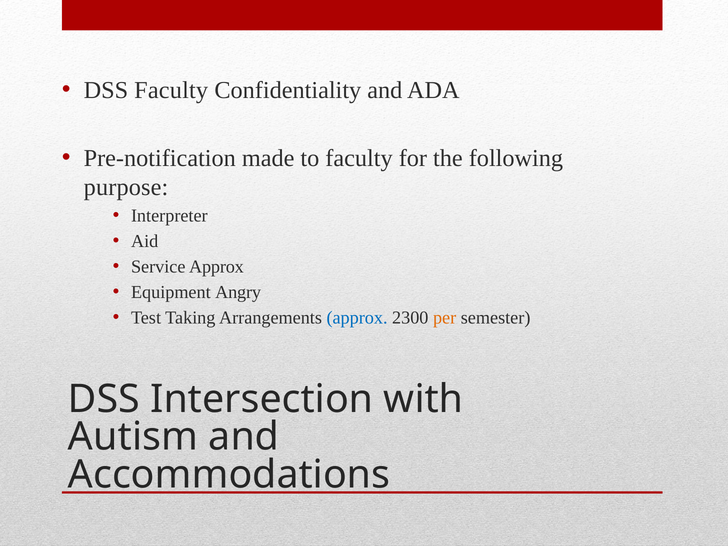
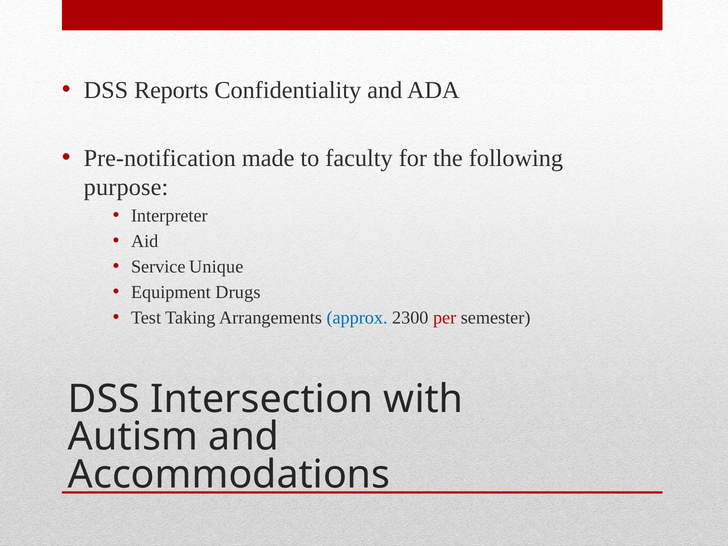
DSS Faculty: Faculty -> Reports
Service Approx: Approx -> Unique
Angry: Angry -> Drugs
per colour: orange -> red
